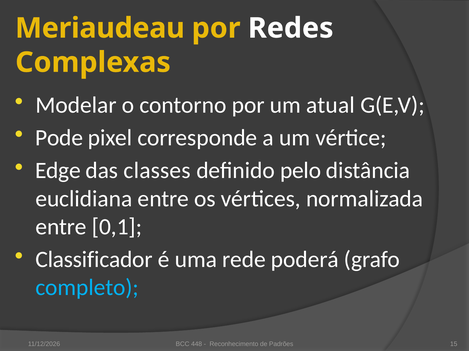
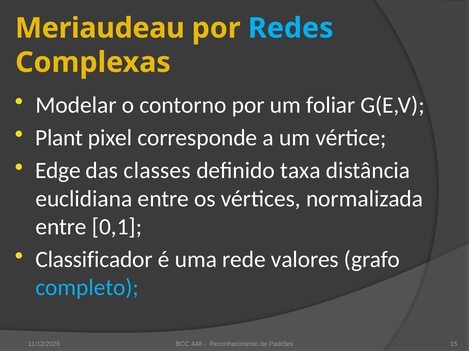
Redes colour: white -> light blue
atual: atual -> foliar
Pode: Pode -> Plant
pelo: pelo -> taxa
poderá: poderá -> valores
